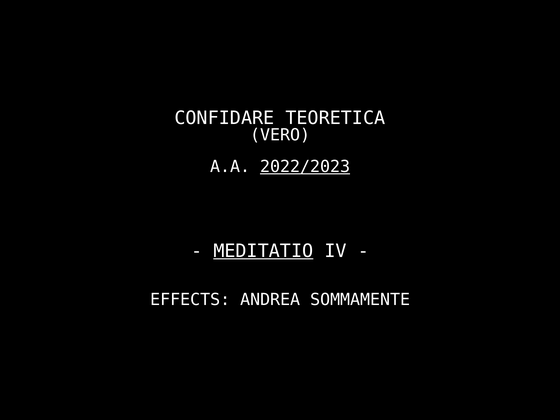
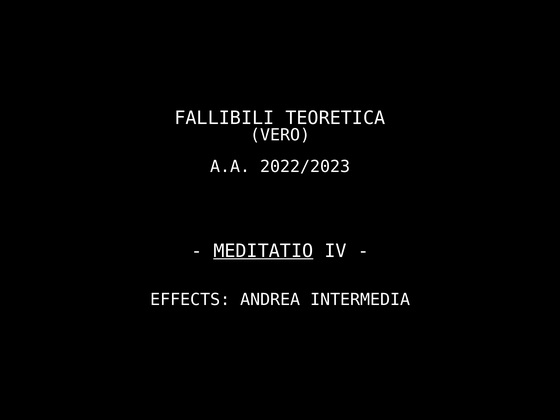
CONFIDARE: CONFIDARE -> FALLIBILI
2022/2023 underline: present -> none
SOMMAMENTE: SOMMAMENTE -> INTERMEDIA
